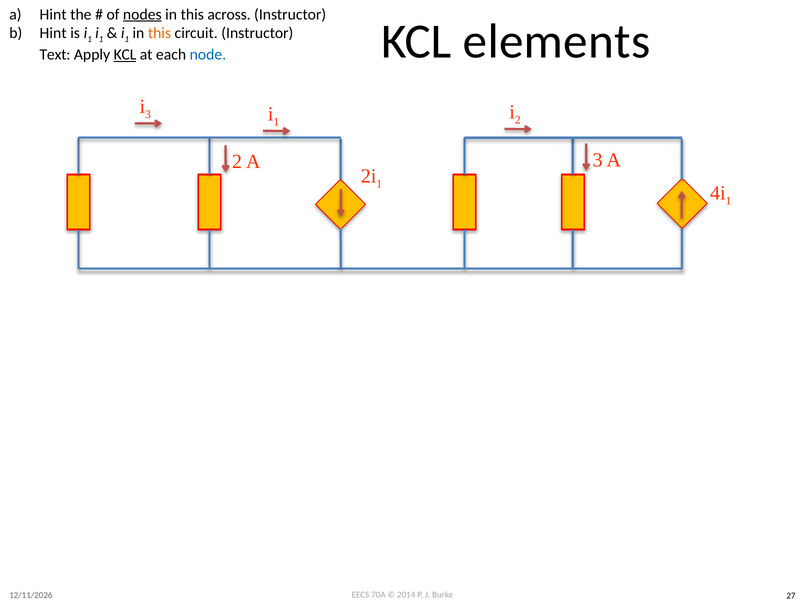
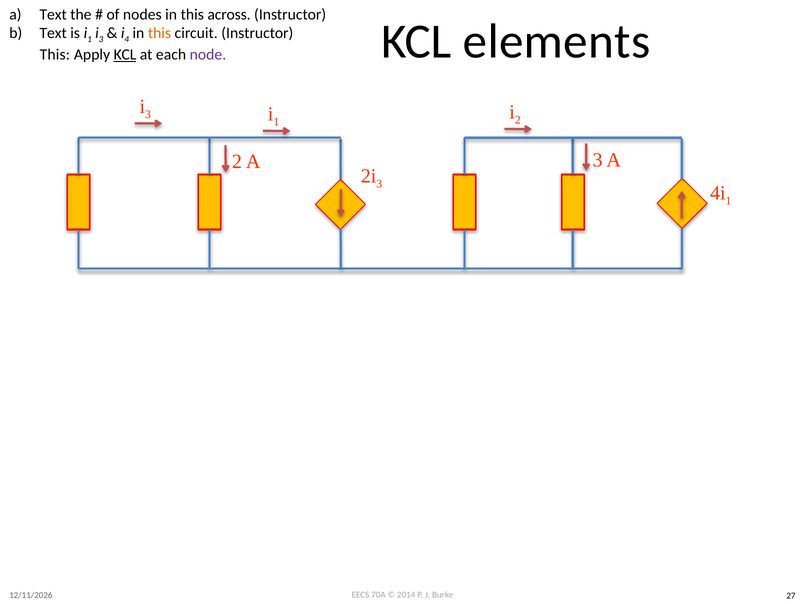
a Hint: Hint -> Text
nodes underline: present -> none
Hint at (53, 33): Hint -> Text
1 at (101, 39): 1 -> 3
1 at (127, 39): 1 -> 4
Text at (55, 55): Text -> This
node colour: blue -> purple
1 at (379, 184): 1 -> 3
